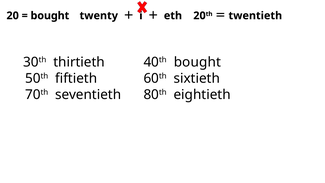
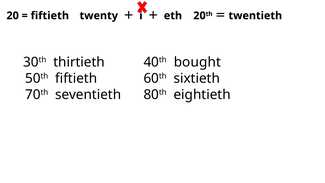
bought at (50, 16): bought -> fiftieth
